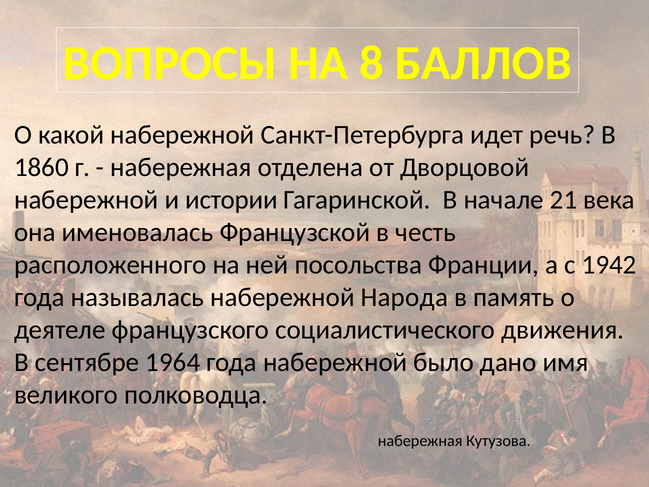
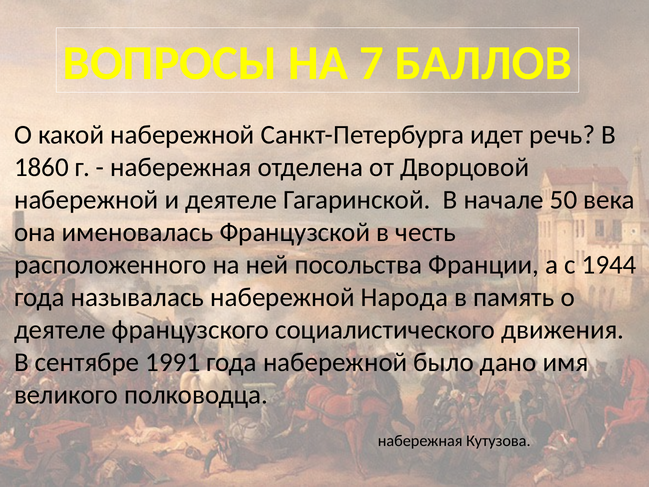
8: 8 -> 7
и истории: истории -> деятеле
21: 21 -> 50
1942: 1942 -> 1944
1964: 1964 -> 1991
